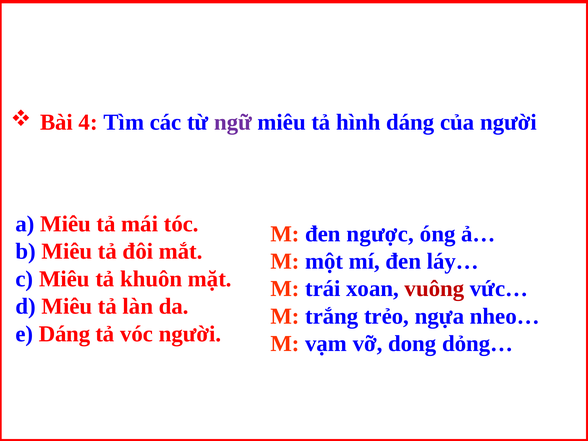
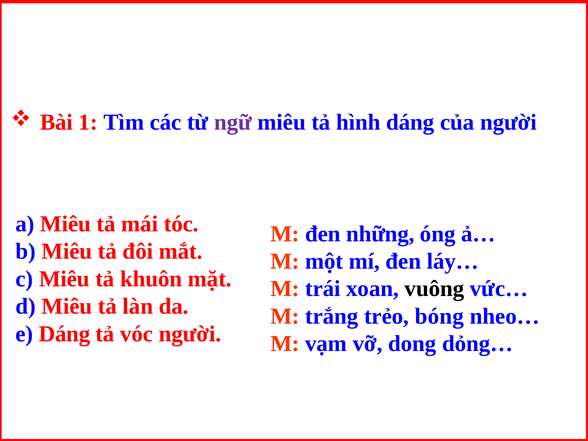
4: 4 -> 1
ngược: ngược -> những
vuông colour: red -> black
ngựa: ngựa -> bóng
